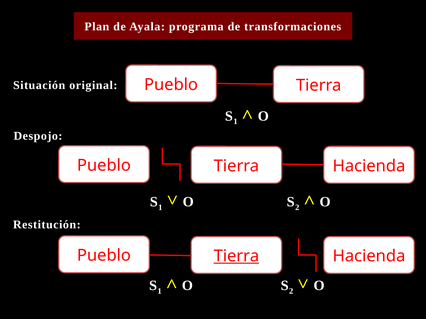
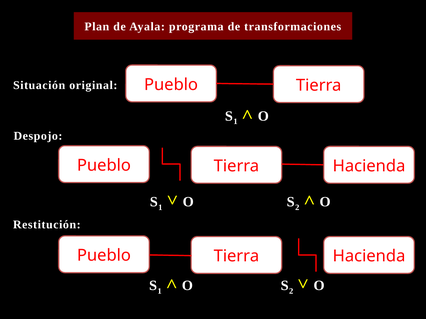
Tierra at (236, 256) underline: present -> none
